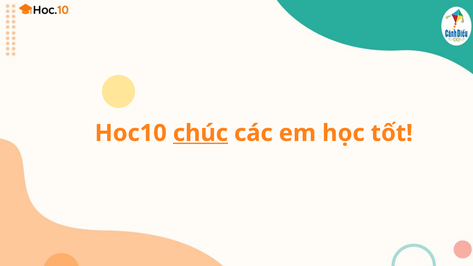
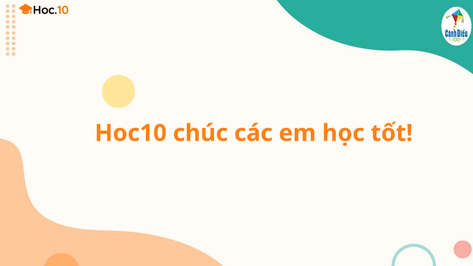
chúc underline: present -> none
